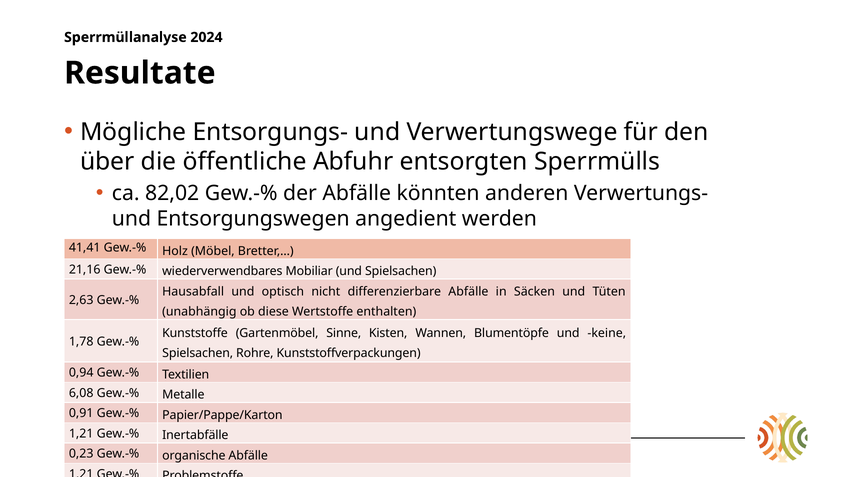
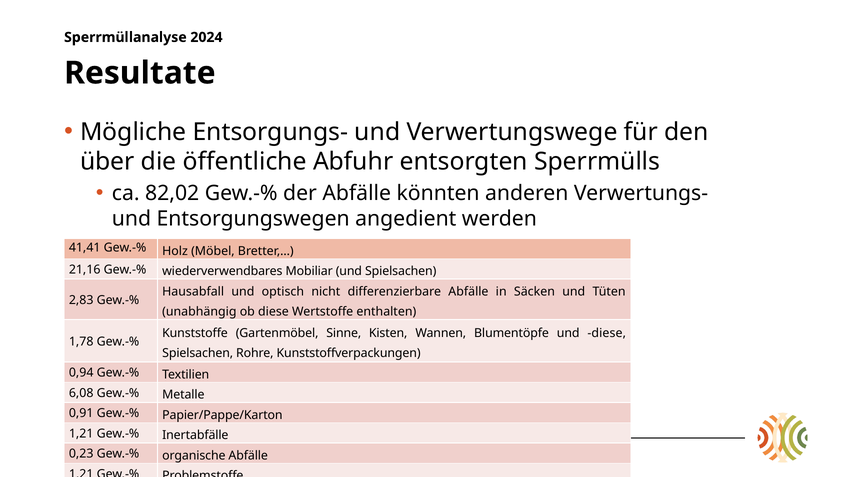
2,63: 2,63 -> 2,83
und keine: keine -> diese
